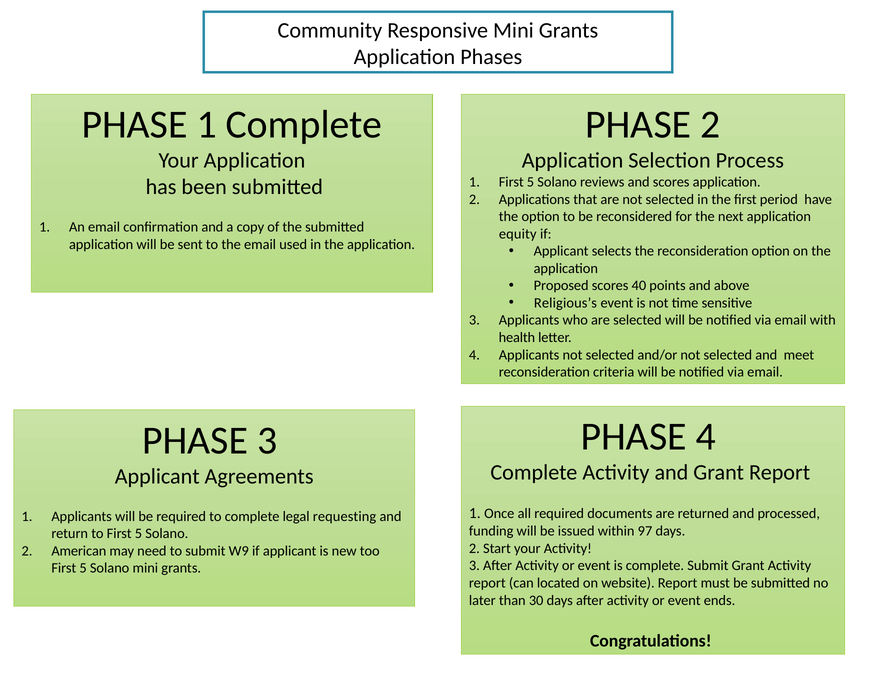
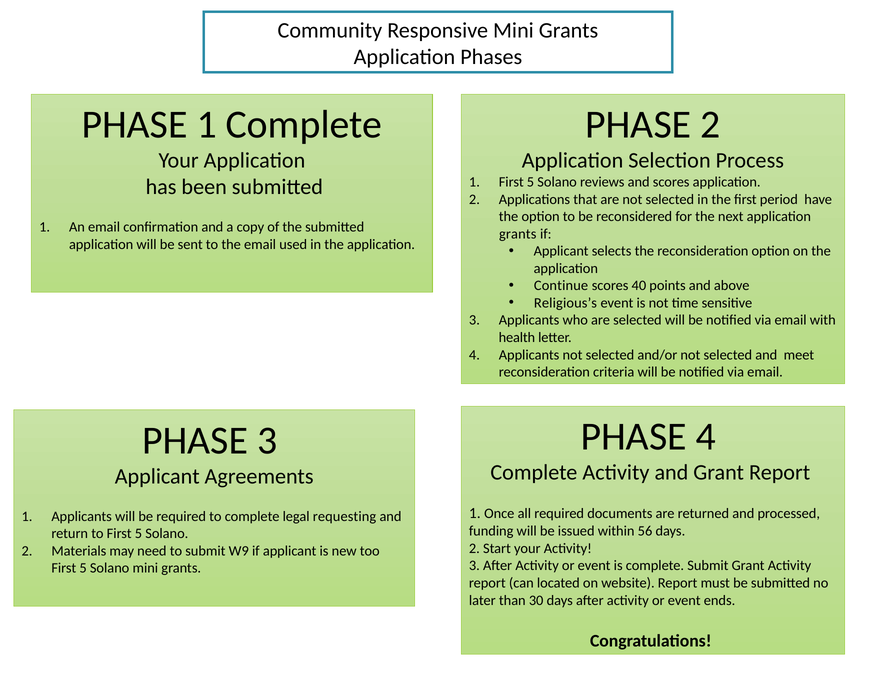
equity at (518, 234): equity -> grants
Proposed: Proposed -> Continue
97: 97 -> 56
American: American -> Materials
